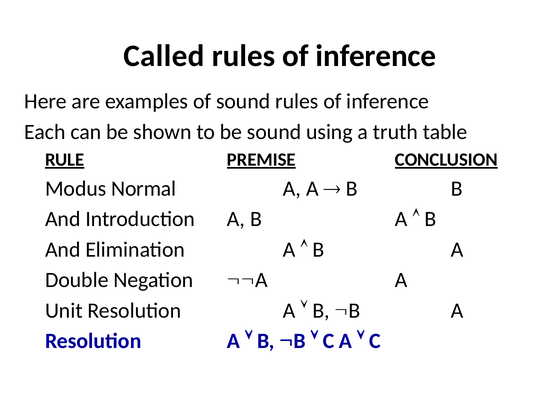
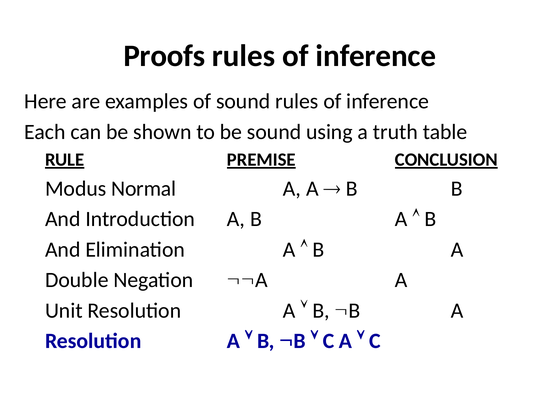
Called: Called -> Proofs
